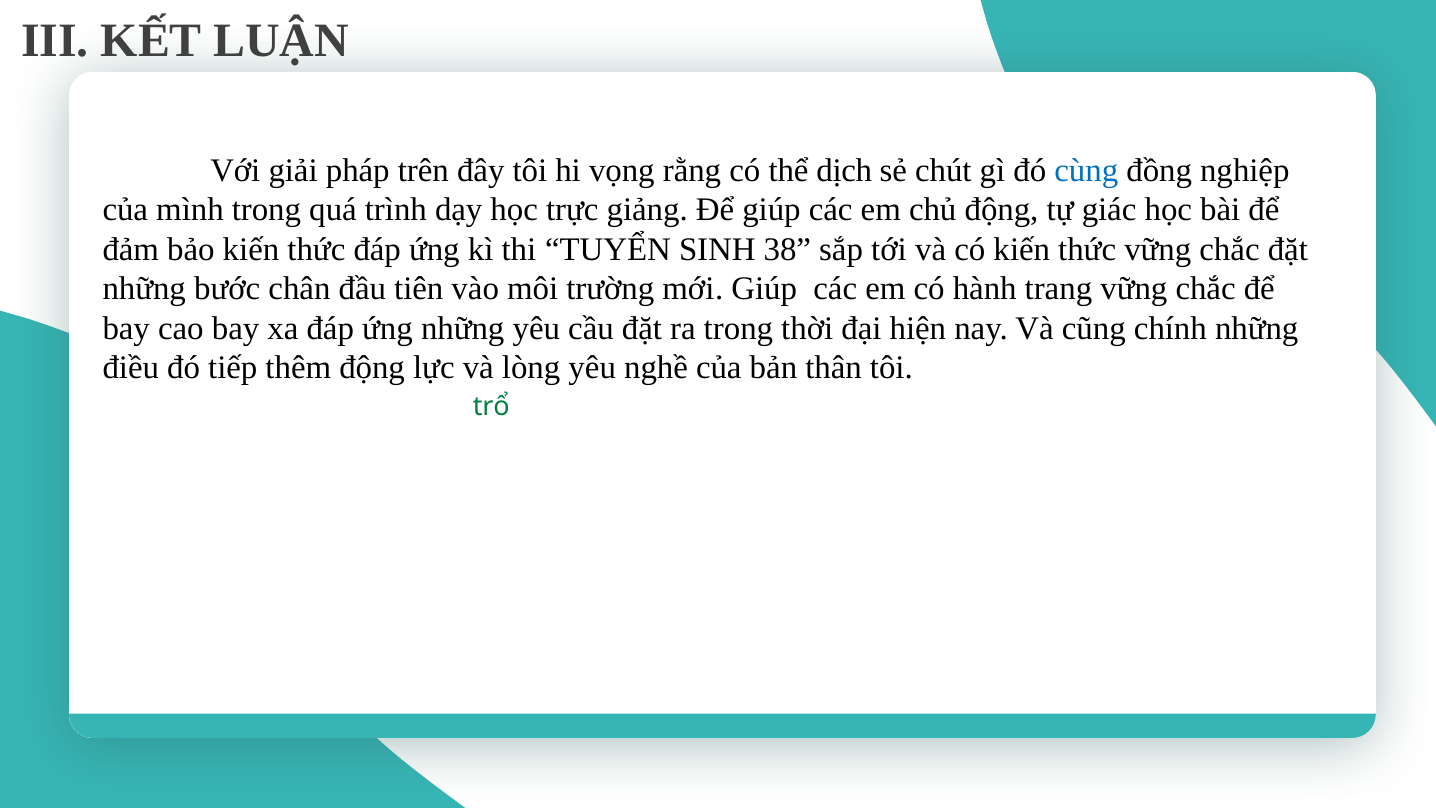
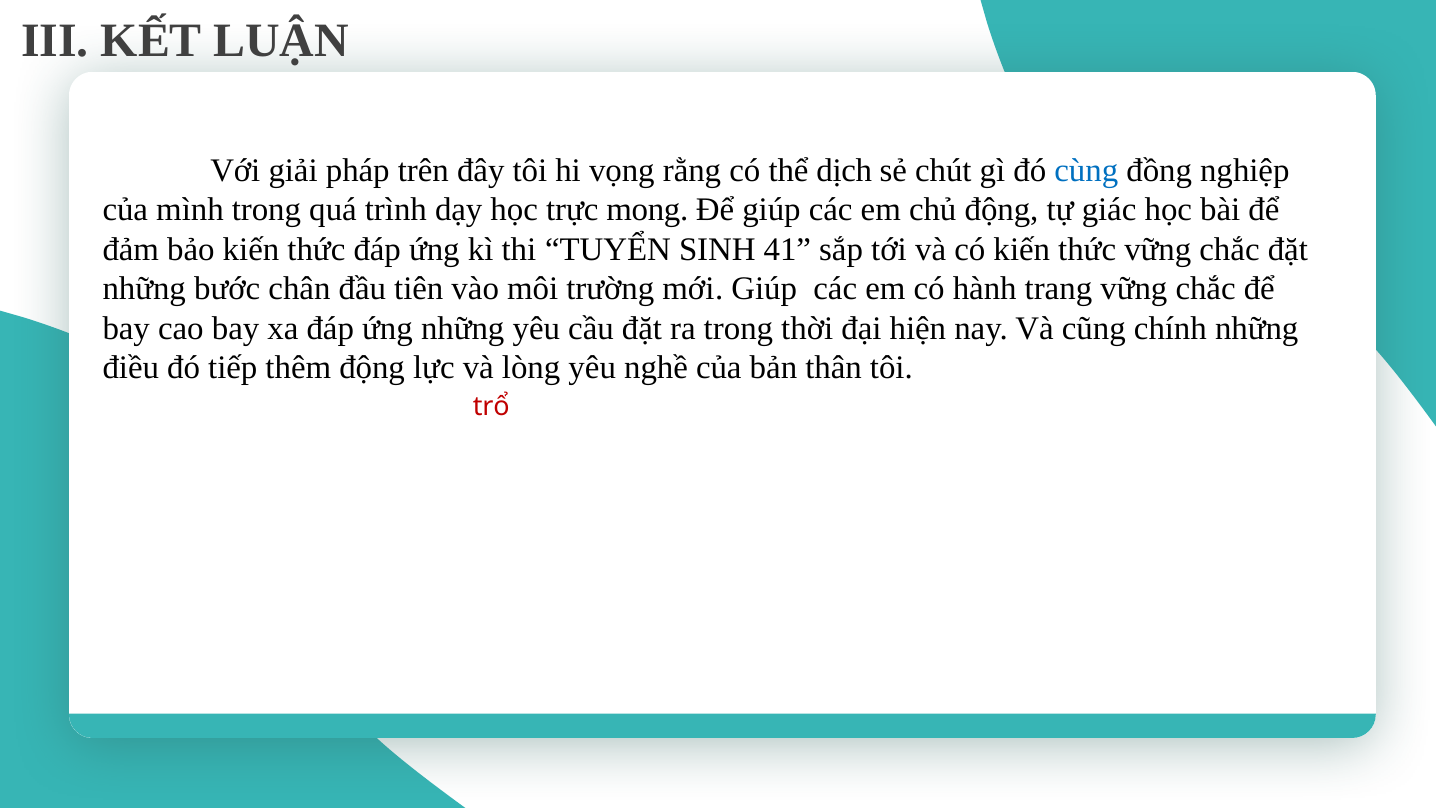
trực giảng: giảng -> mong
38: 38 -> 41
trổ colour: green -> red
